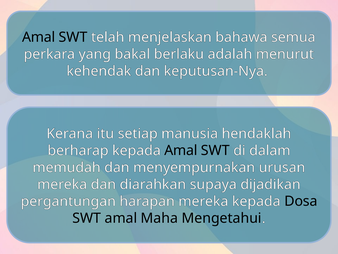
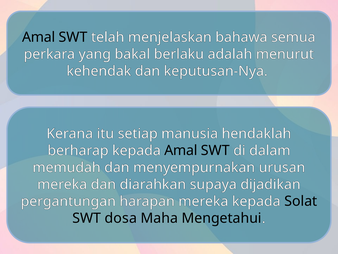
Dosa: Dosa -> Solat
SWT amal: amal -> dosa
